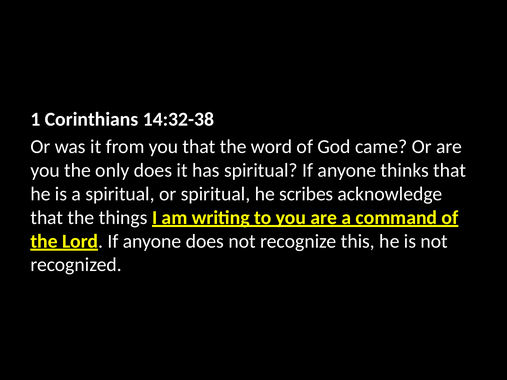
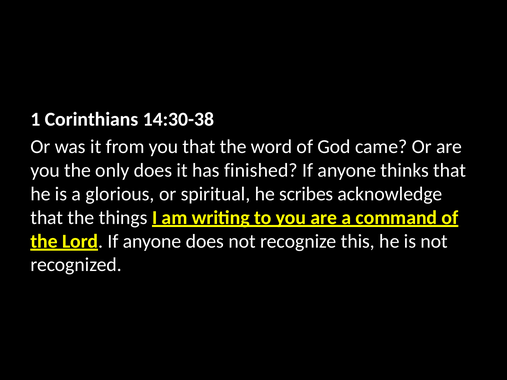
14:32-38: 14:32-38 -> 14:30-38
has spiritual: spiritual -> finished
a spiritual: spiritual -> glorious
